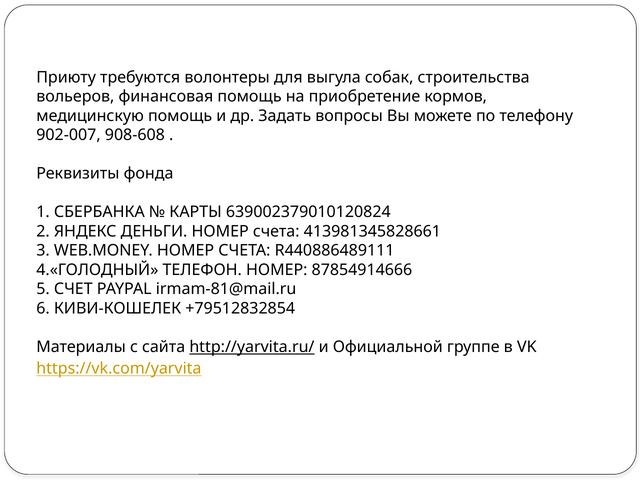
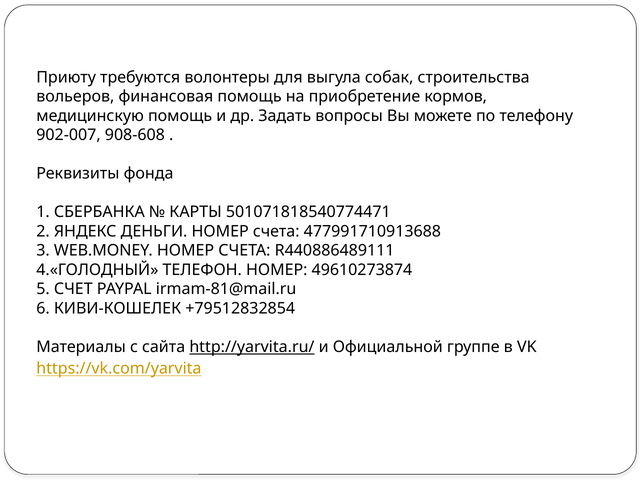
639002379010120824: 639002379010120824 -> 501071818540774471
413981345828661: 413981345828661 -> 477991710913688
87854914666: 87854914666 -> 49610273874
